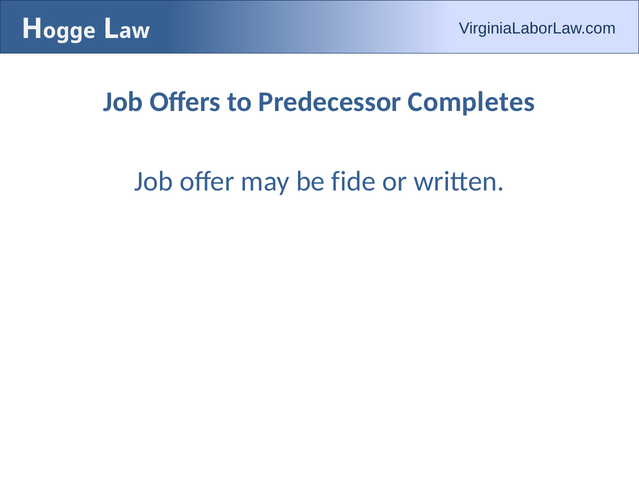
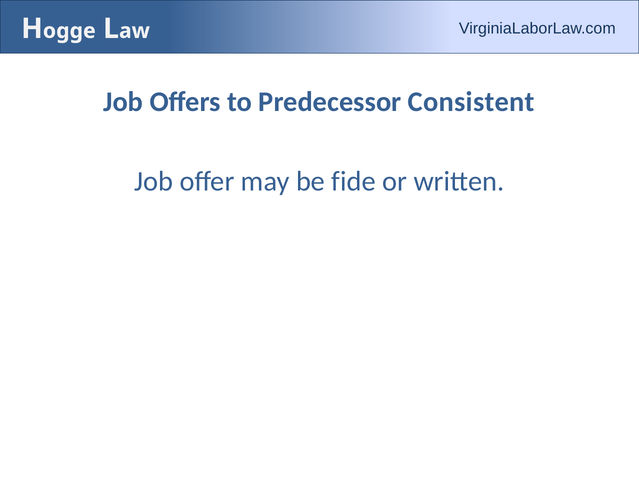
Completes: Completes -> Consistent
